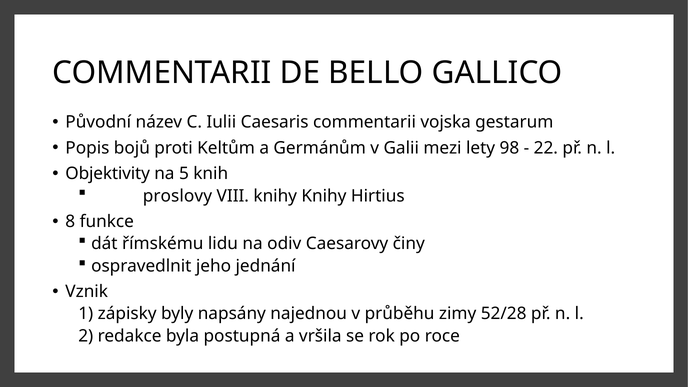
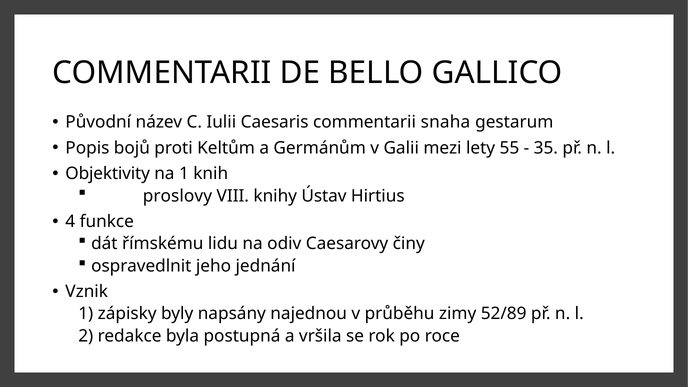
vojska: vojska -> snaha
98: 98 -> 55
22: 22 -> 35
na 5: 5 -> 1
knihy Knihy: Knihy -> Ústav
8: 8 -> 4
52/28: 52/28 -> 52/89
